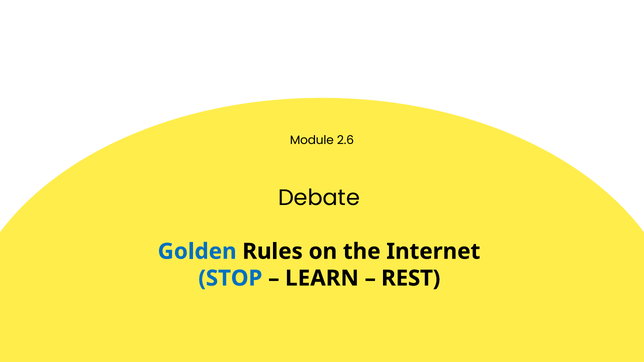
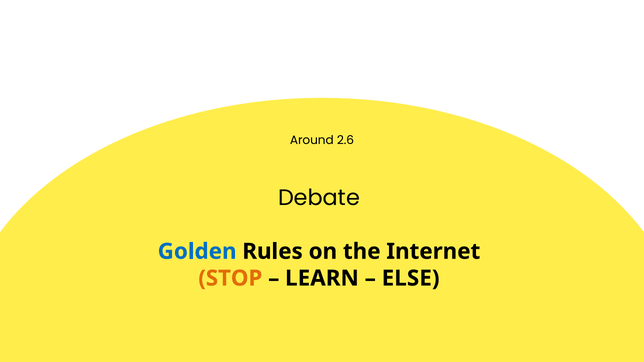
Module: Module -> Around
STOP colour: blue -> orange
REST: REST -> ELSE
